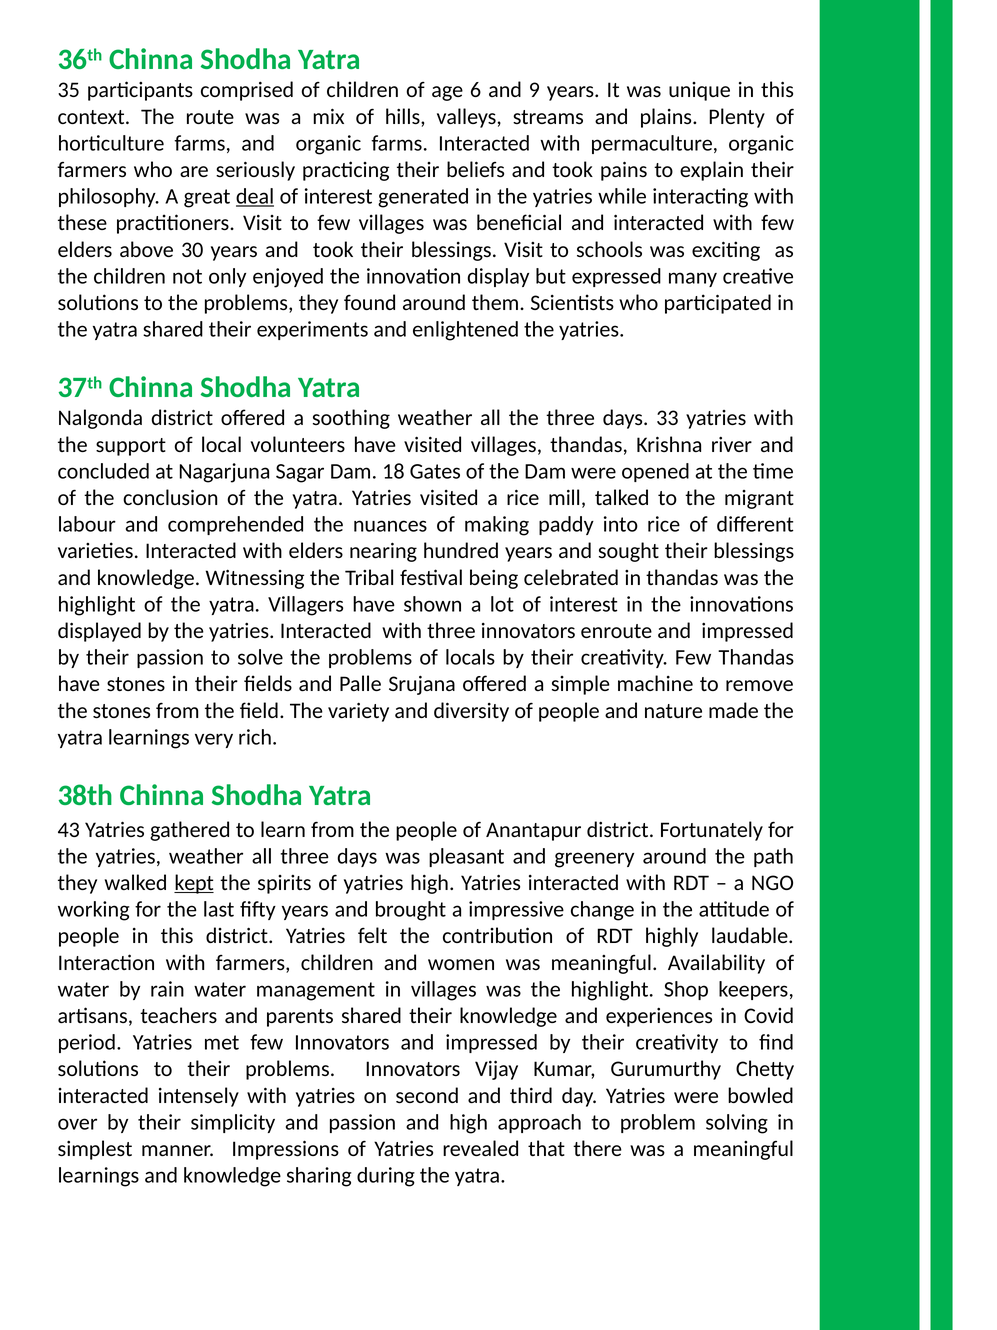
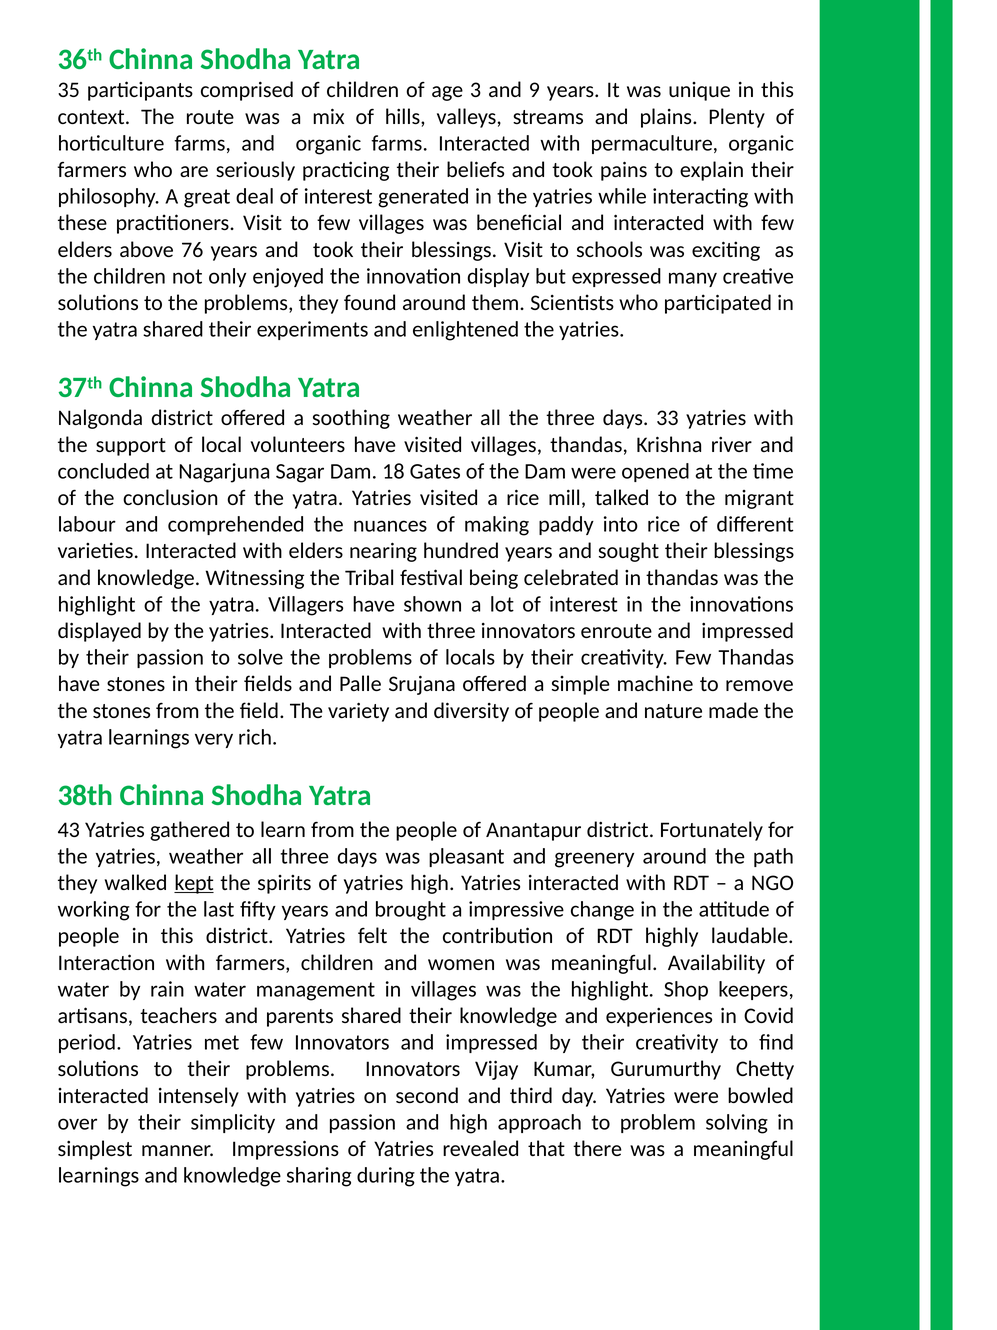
6: 6 -> 3
deal underline: present -> none
30: 30 -> 76
